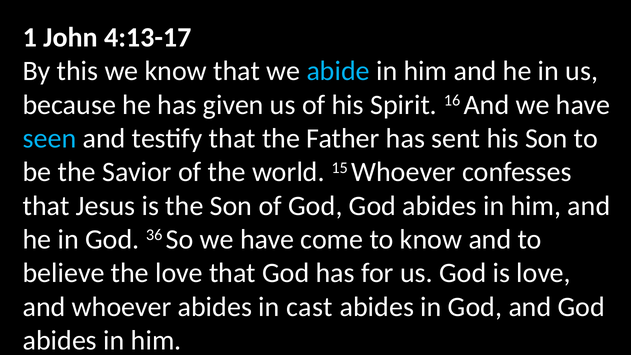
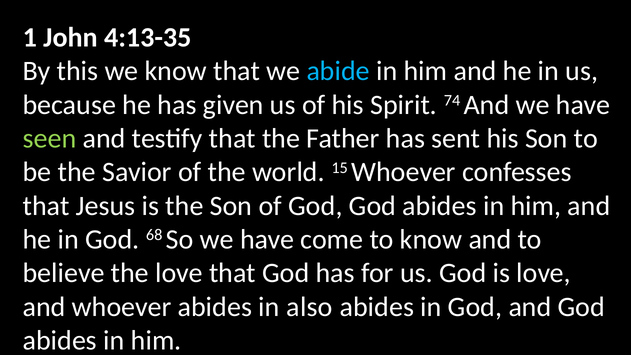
4:13-17: 4:13-17 -> 4:13-35
16: 16 -> 74
seen colour: light blue -> light green
36: 36 -> 68
cast: cast -> also
